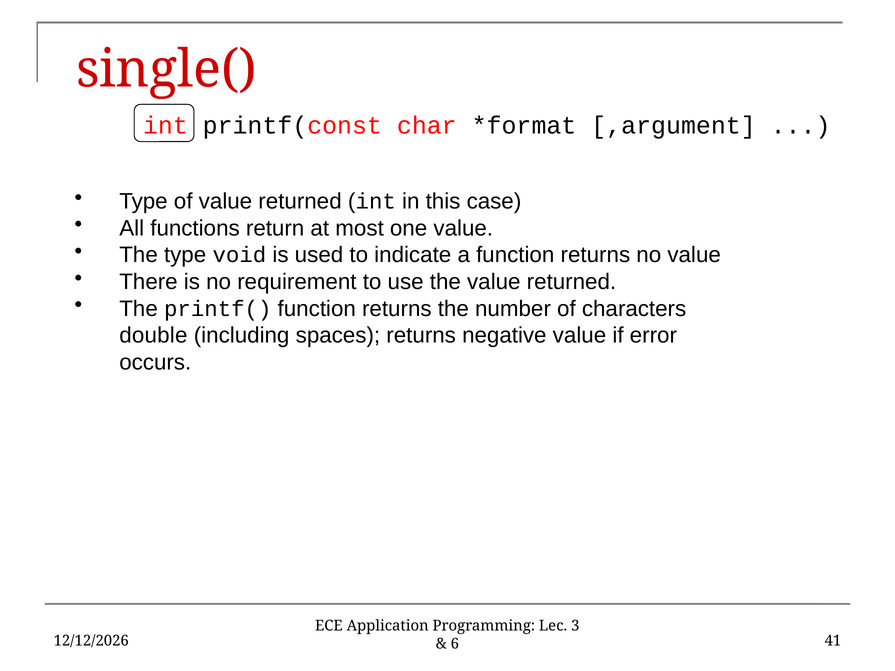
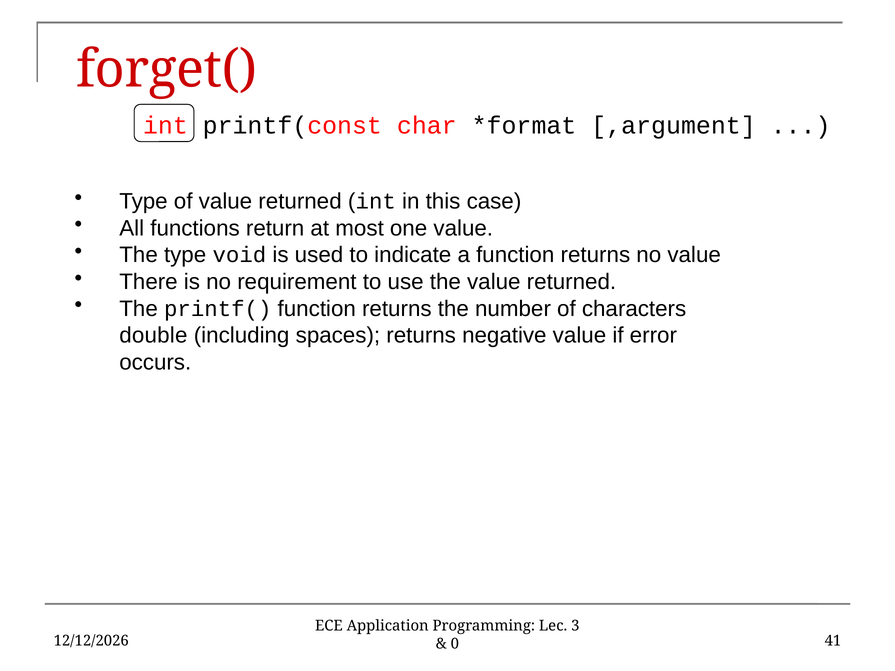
single(: single( -> forget(
6: 6 -> 0
